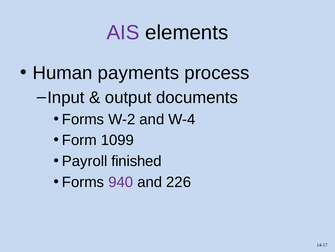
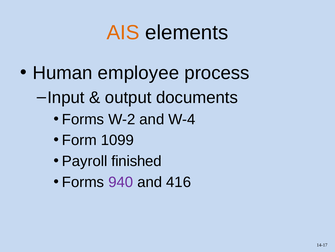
AIS colour: purple -> orange
payments: payments -> employee
226: 226 -> 416
